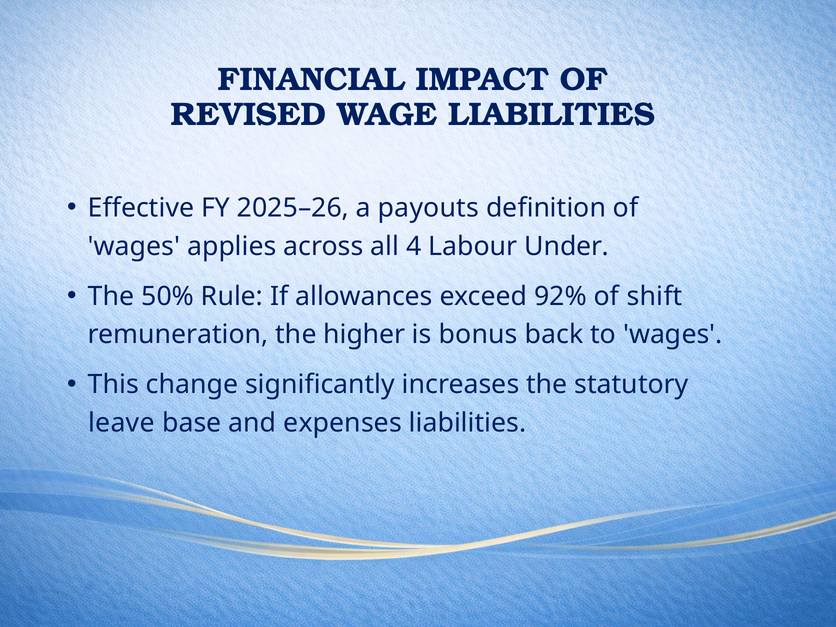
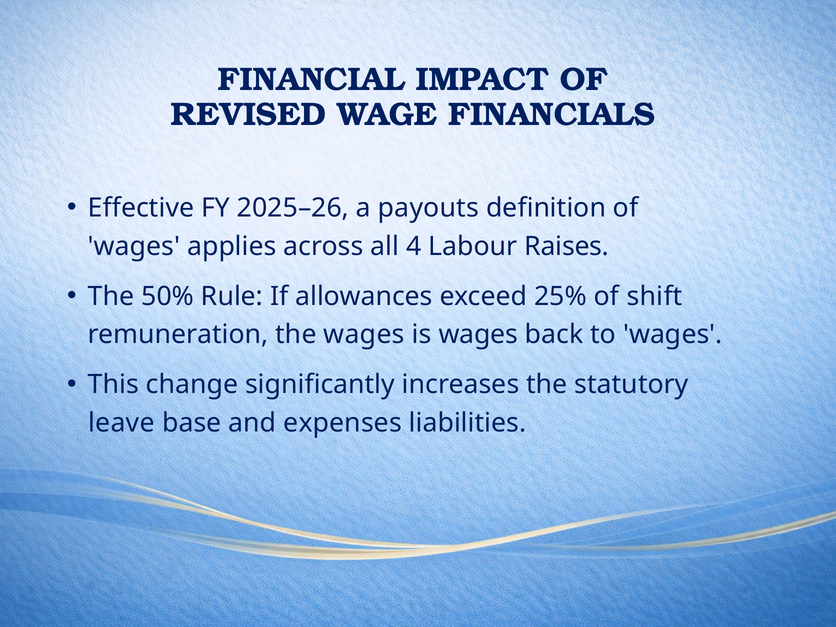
WAGE LIABILITIES: LIABILITIES -> FINANCIALS
Under: Under -> Raises
92%: 92% -> 25%
the higher: higher -> wages
is bonus: bonus -> wages
